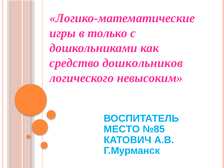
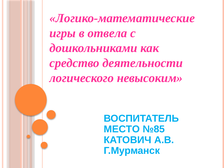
только: только -> отвела
дошкольников: дошкольников -> деятельности
